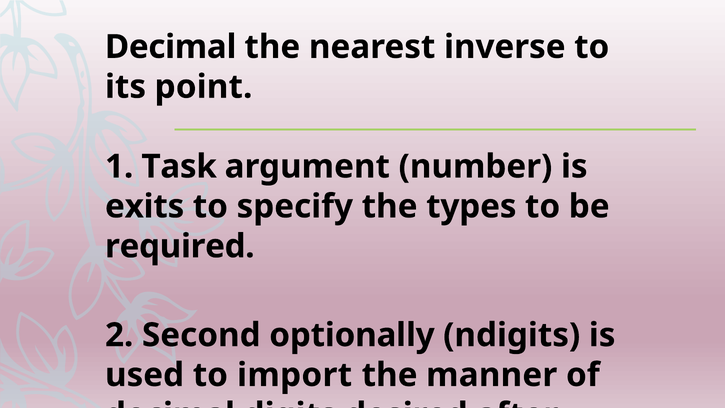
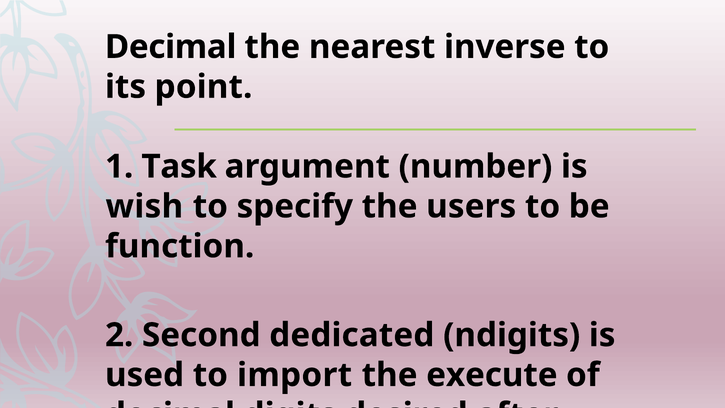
exits: exits -> wish
types: types -> users
required: required -> function
optionally: optionally -> dedicated
manner: manner -> execute
